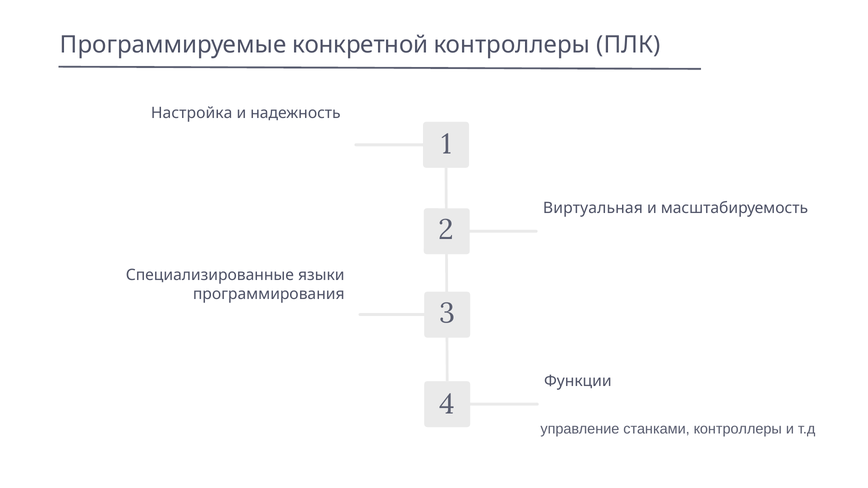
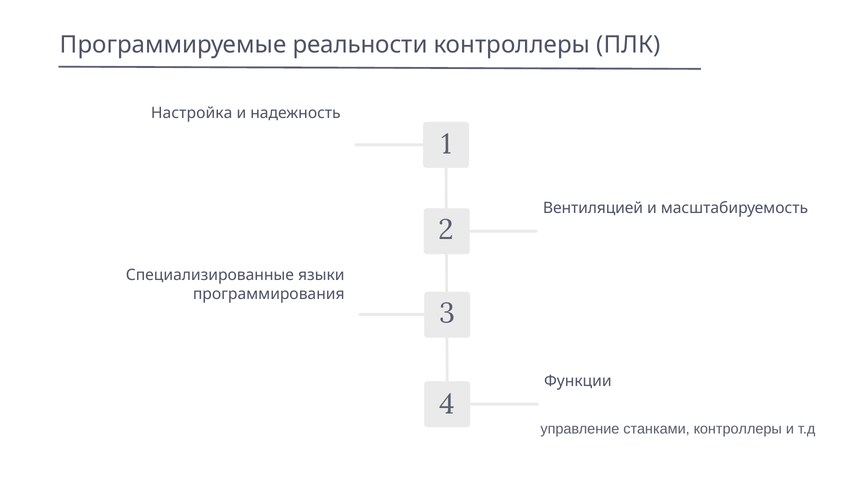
конкретной: конкретной -> реальности
Виртуальная: Виртуальная -> Вентиляцией
